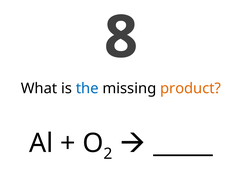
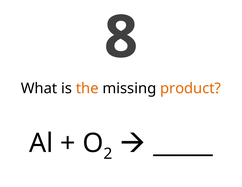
the colour: blue -> orange
